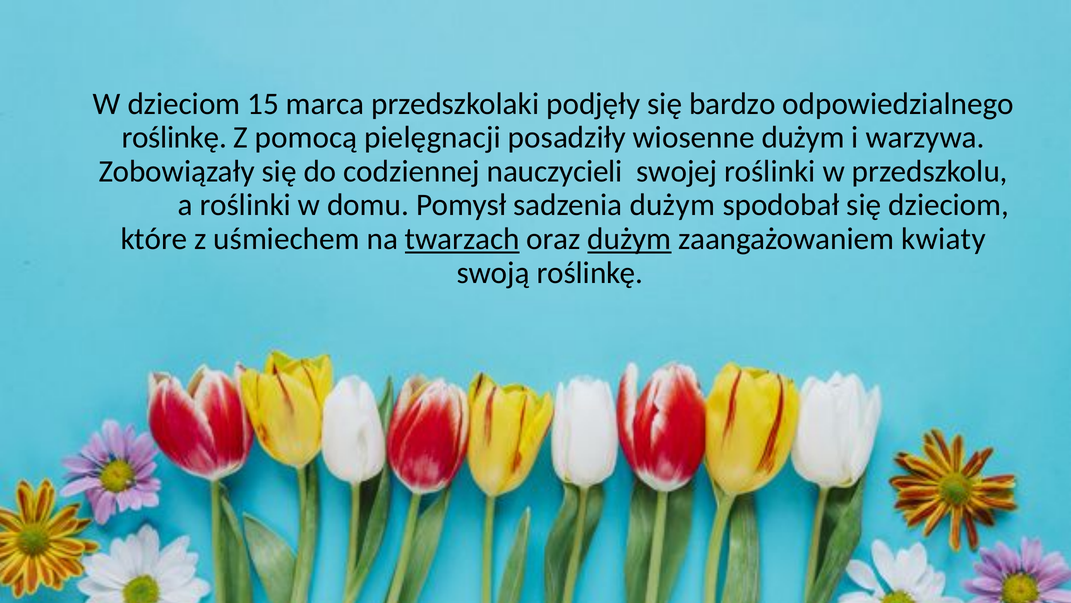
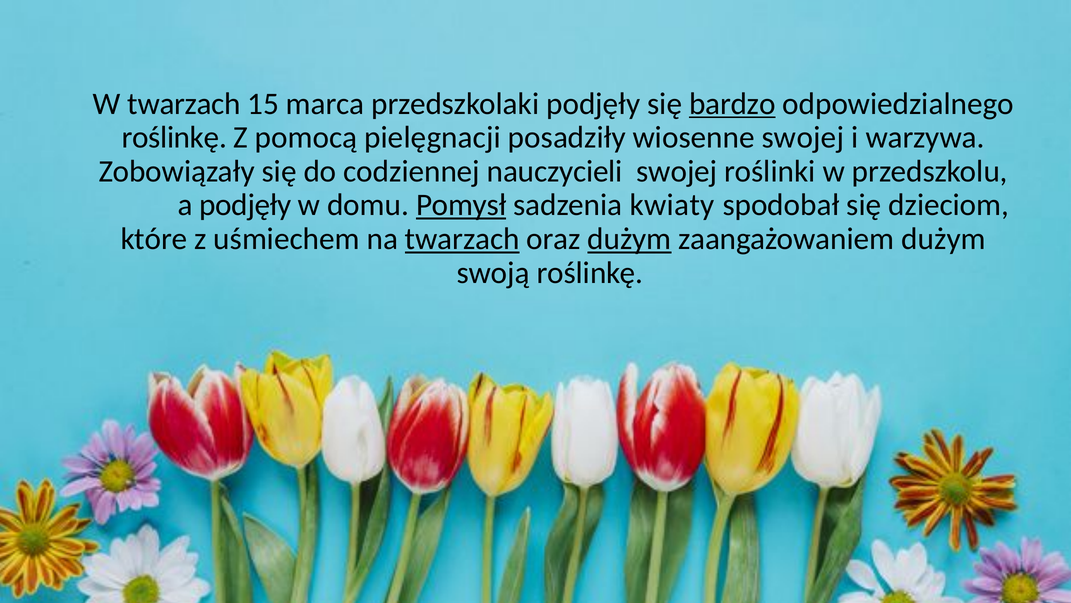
W dzieciom: dzieciom -> twarzach
bardzo underline: none -> present
wiosenne dużym: dużym -> swojej
a roślinki: roślinki -> podjęły
Pomysł underline: none -> present
sadzenia dużym: dużym -> kwiaty
zaangażowaniem kwiaty: kwiaty -> dużym
